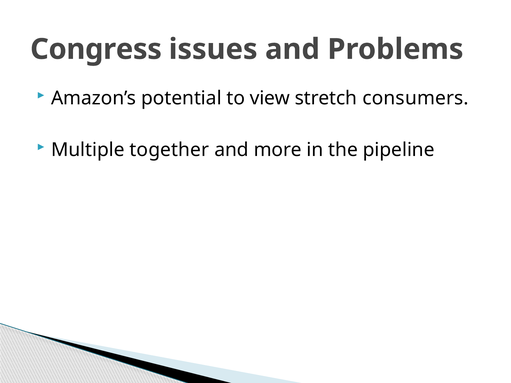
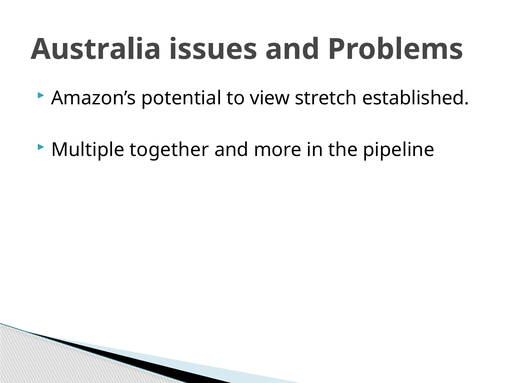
Congress: Congress -> Australia
consumers: consumers -> established
